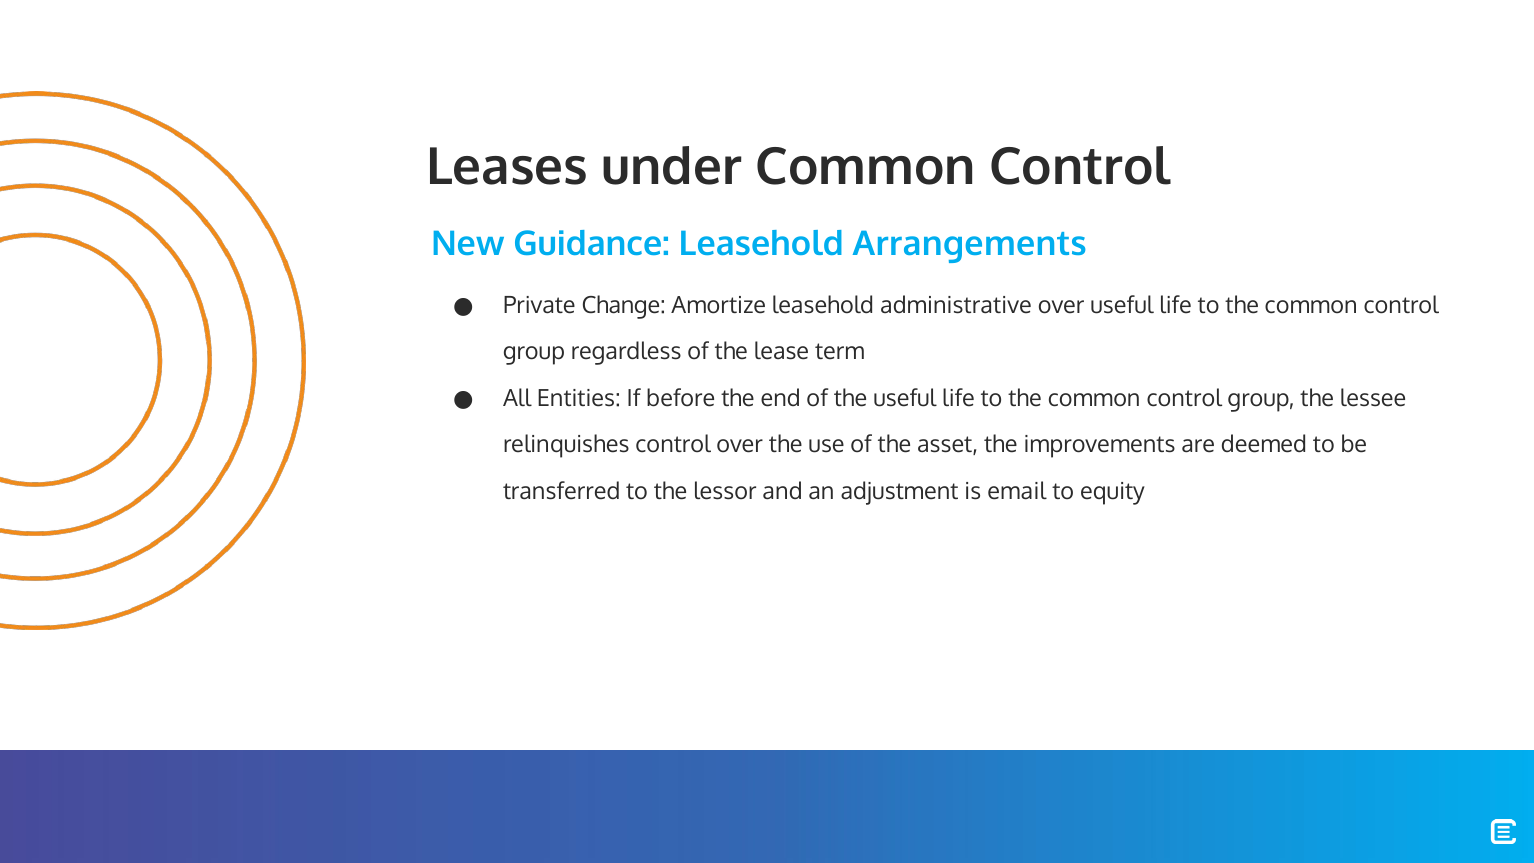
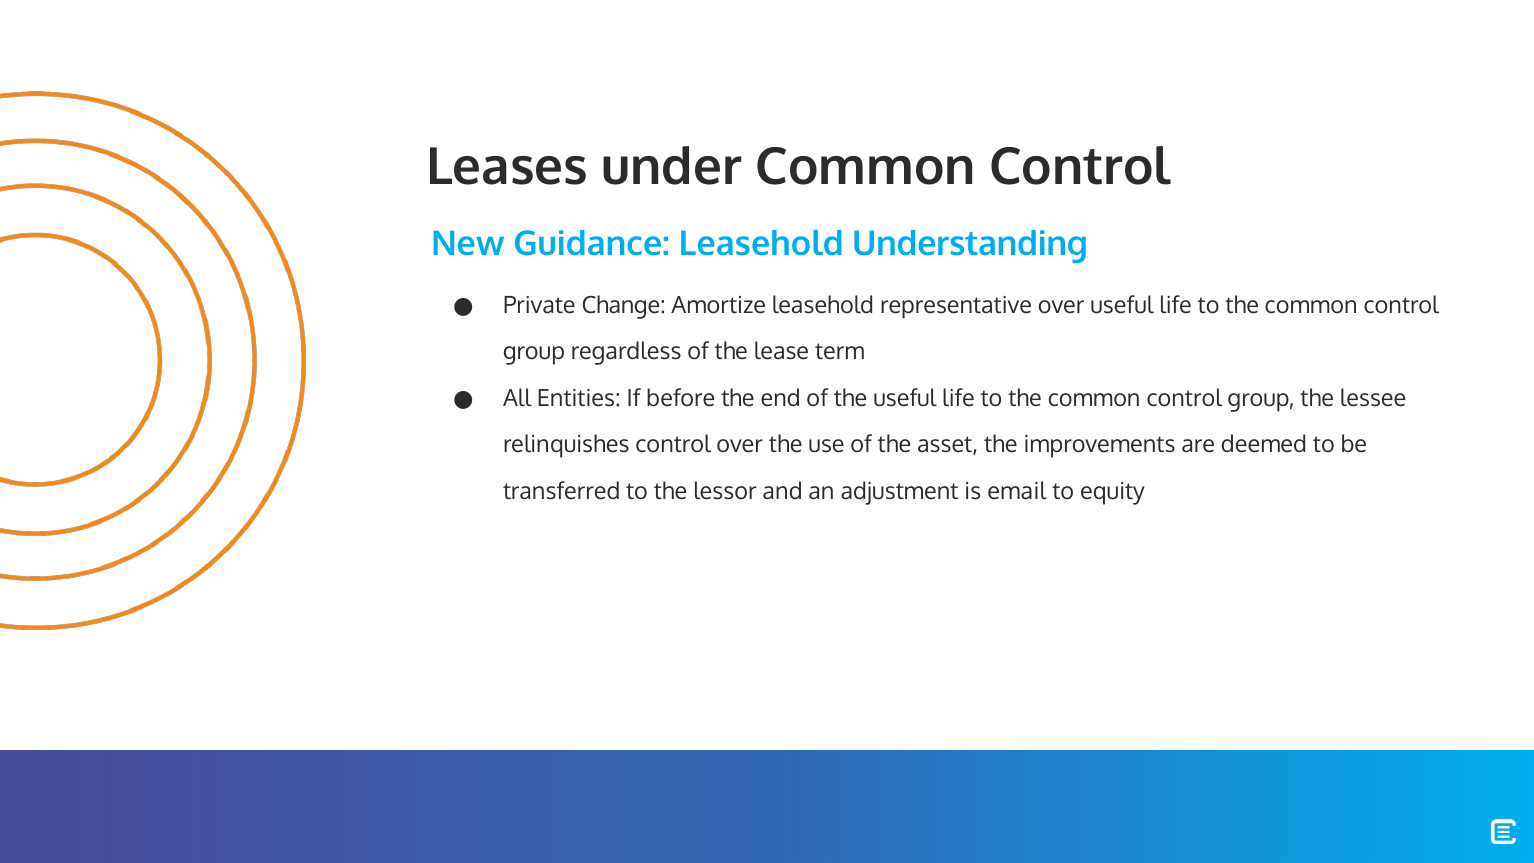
Arrangements: Arrangements -> Understanding
administrative: administrative -> representative
